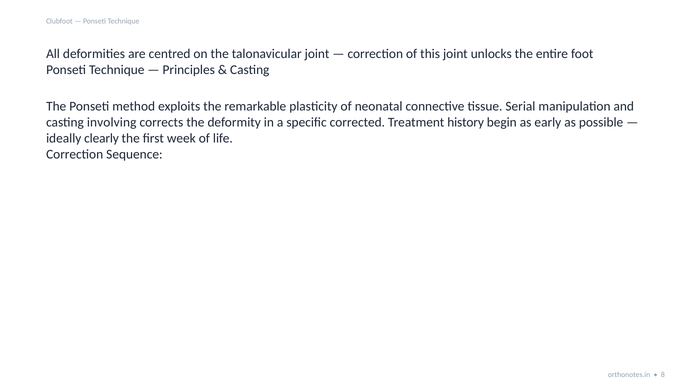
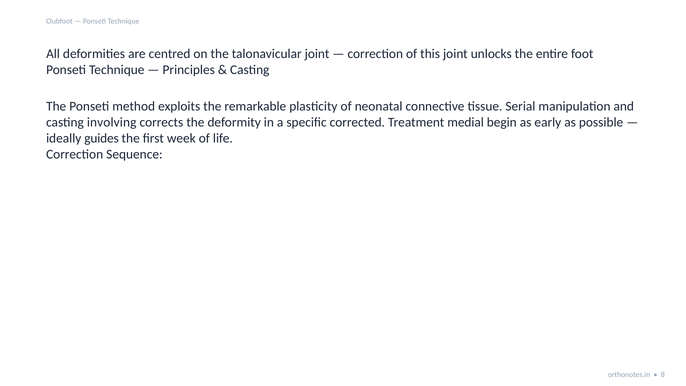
history: history -> medial
clearly: clearly -> guides
